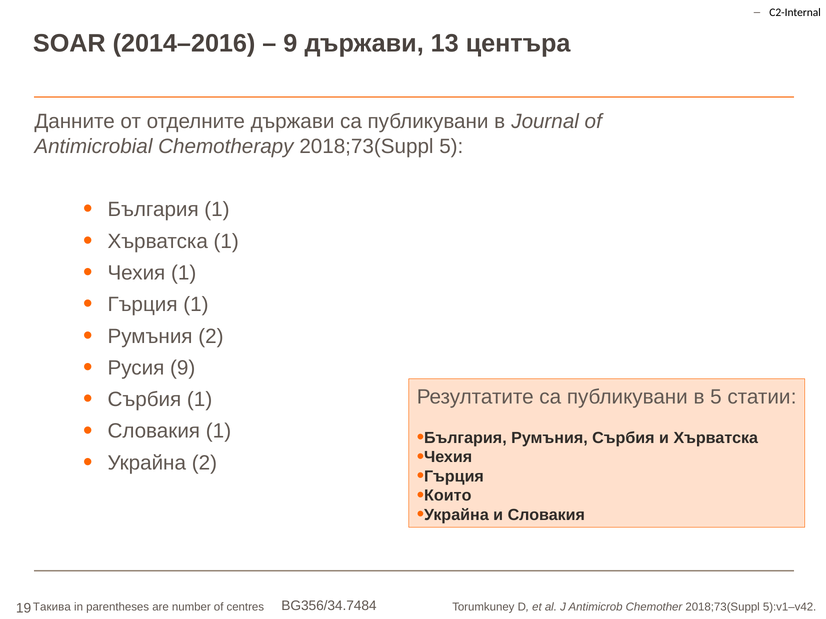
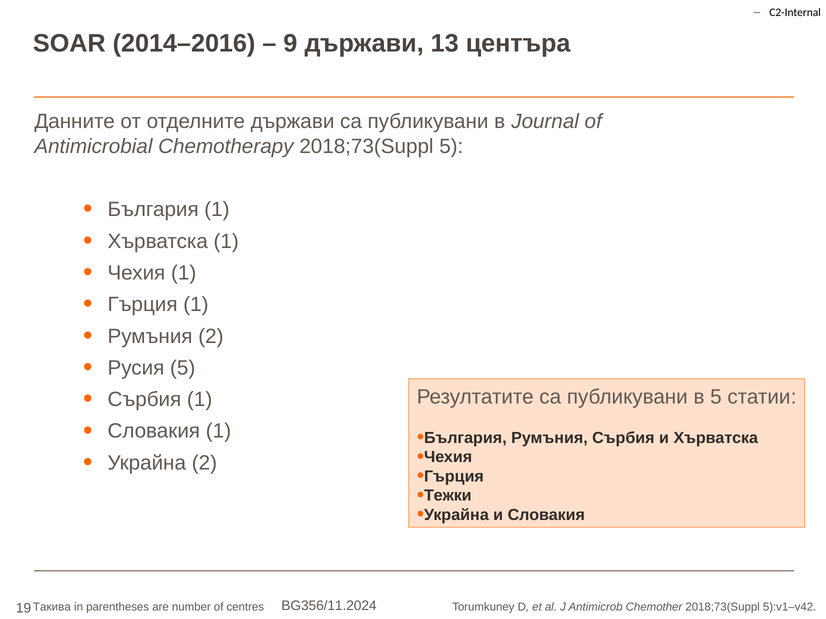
Русия 9: 9 -> 5
Които: Които -> Тежки
BG356/34.7484: BG356/34.7484 -> BG356/11.2024
